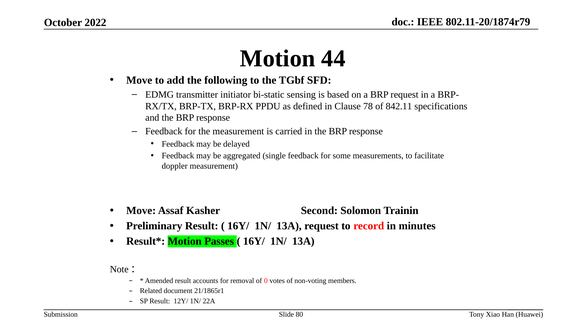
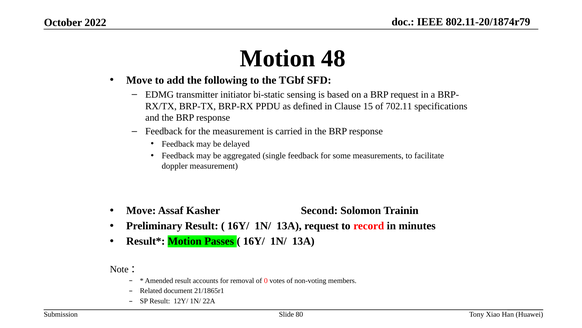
44: 44 -> 48
78: 78 -> 15
842.11: 842.11 -> 702.11
